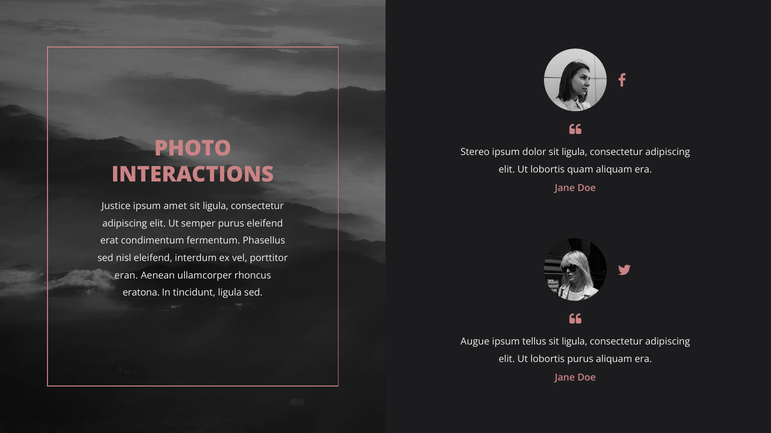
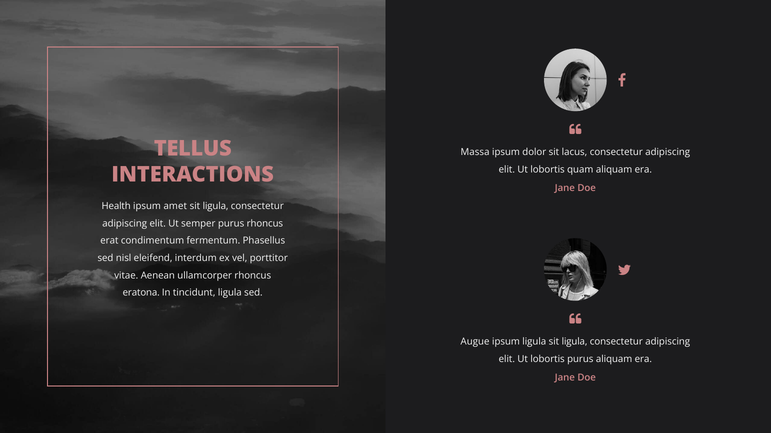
PHOTO: PHOTO -> TELLUS
Stereo: Stereo -> Massa
dolor sit ligula: ligula -> lacus
Justice: Justice -> Health
purus eleifend: eleifend -> rhoncus
eran: eran -> vitae
ipsum tellus: tellus -> ligula
